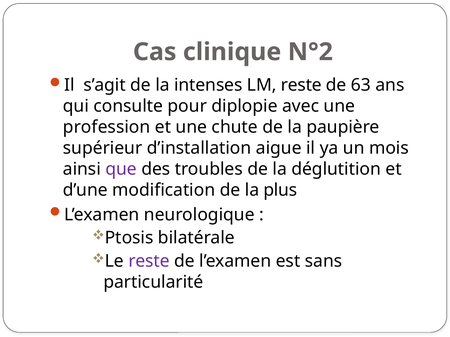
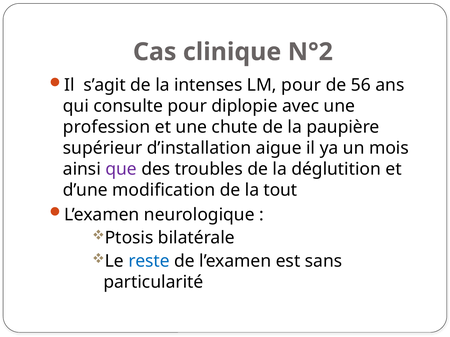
LM reste: reste -> pour
63: 63 -> 56
plus: plus -> tout
reste at (149, 262) colour: purple -> blue
